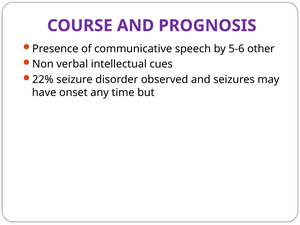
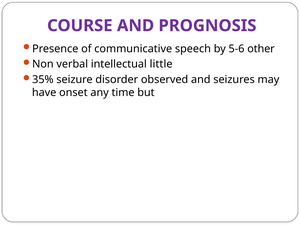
cues: cues -> little
22%: 22% -> 35%
